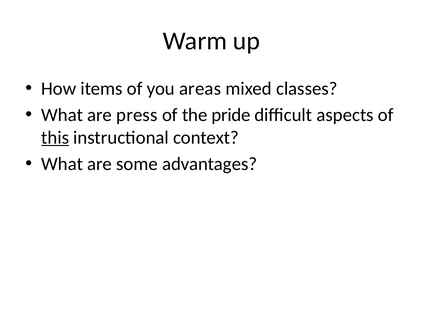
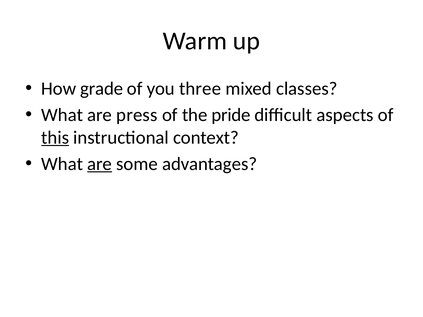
items: items -> grade
areas: areas -> three
are at (100, 164) underline: none -> present
